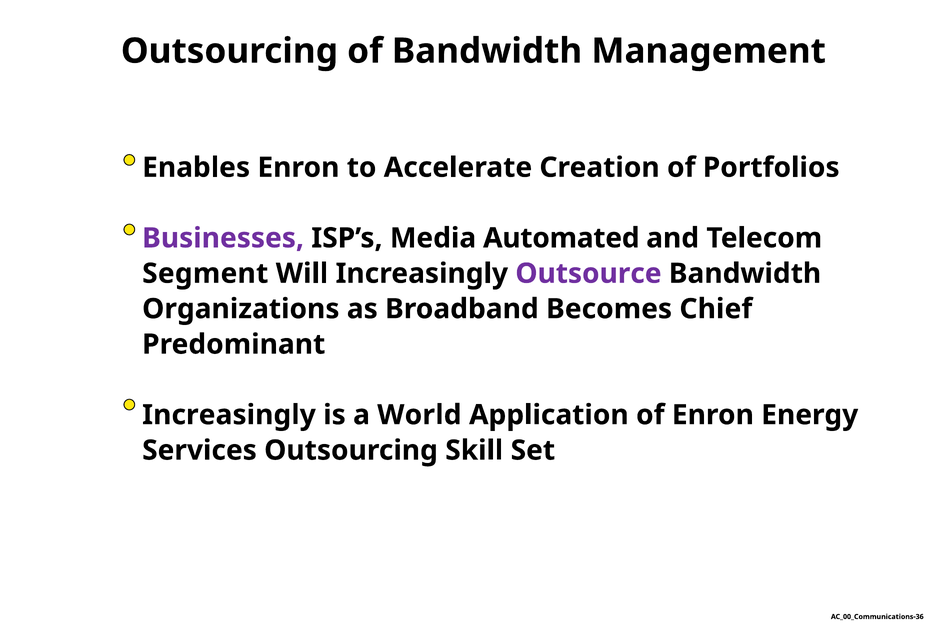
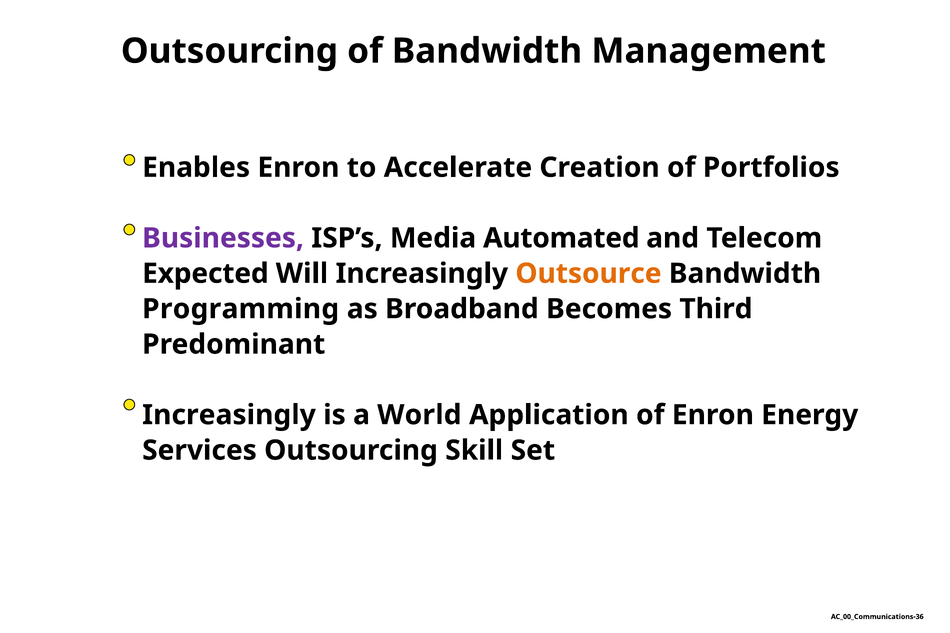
Segment: Segment -> Expected
Outsource colour: purple -> orange
Organizations: Organizations -> Programming
Chief: Chief -> Third
